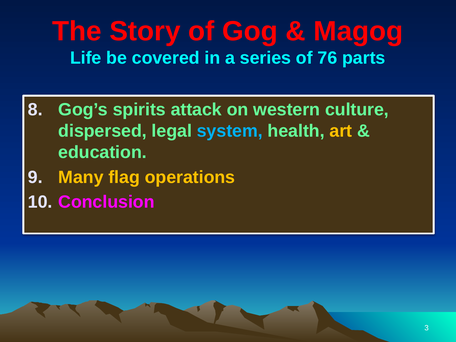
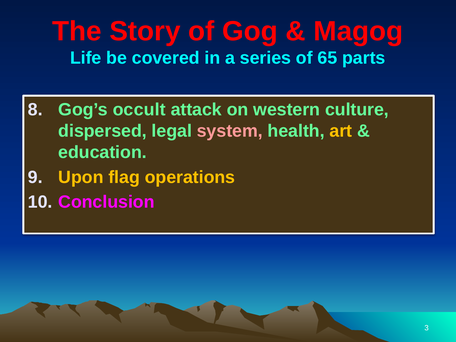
76: 76 -> 65
spirits: spirits -> occult
system colour: light blue -> pink
Many: Many -> Upon
